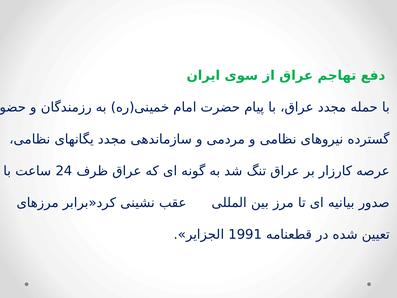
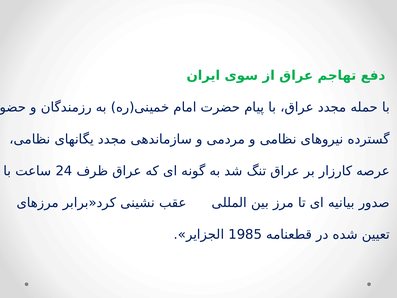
1991: 1991 -> 1985
